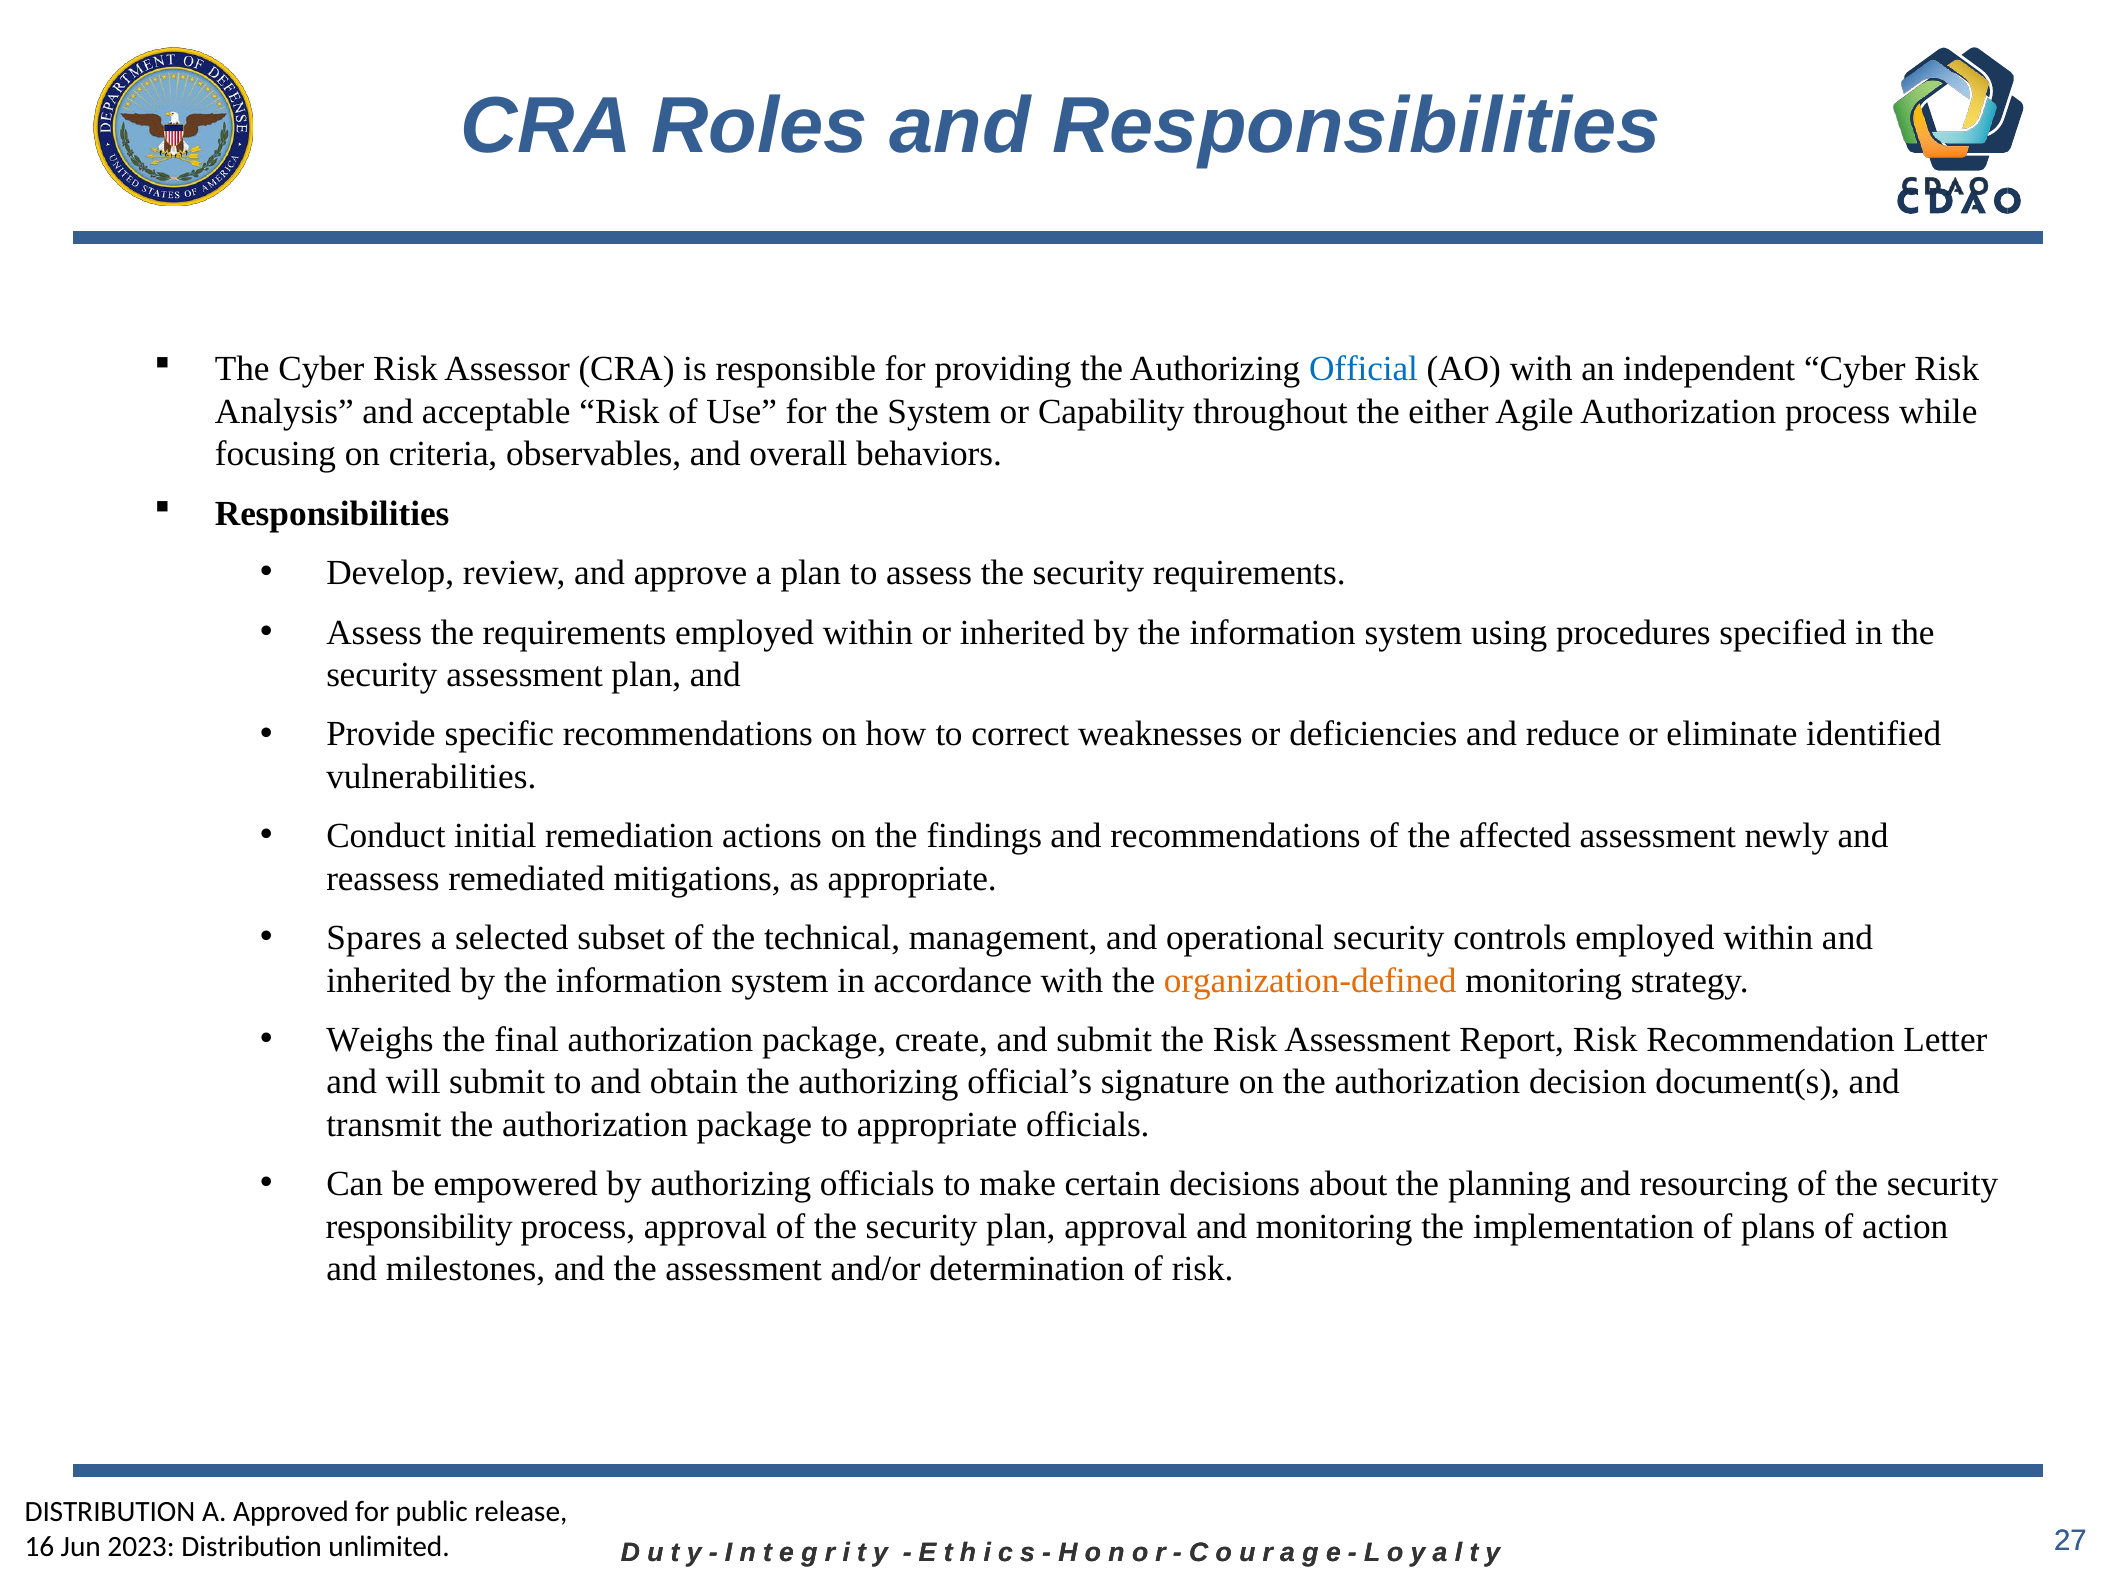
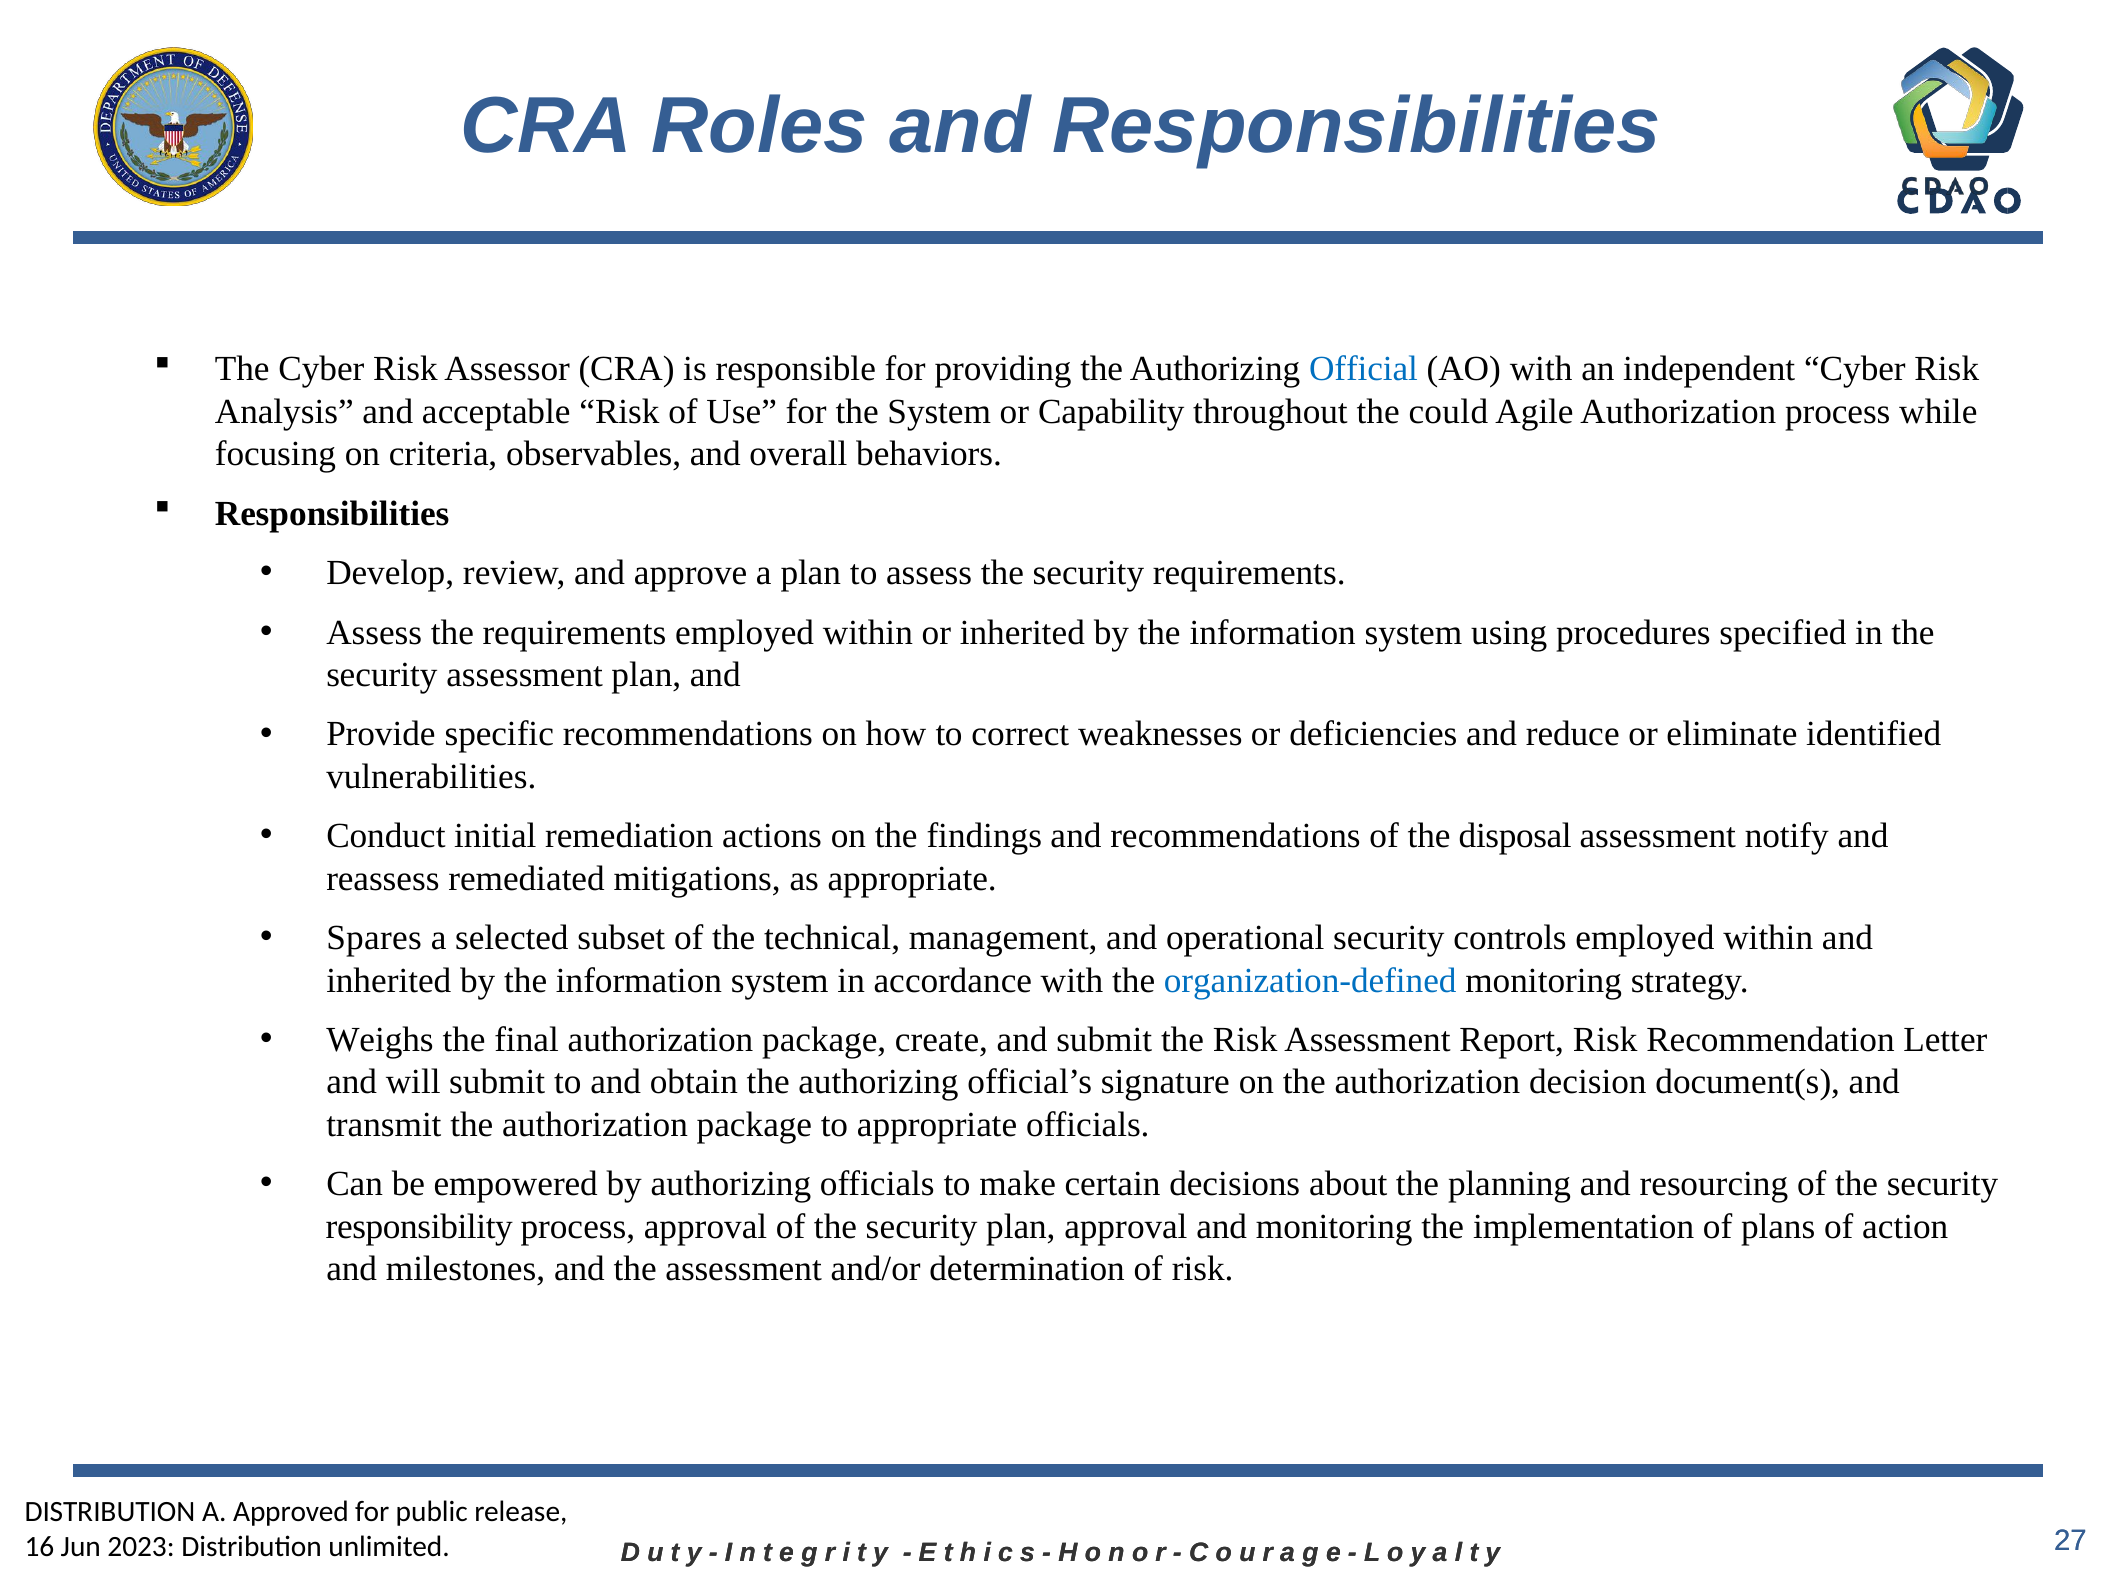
either: either -> could
affected: affected -> disposal
newly: newly -> notify
organization-defined colour: orange -> blue
